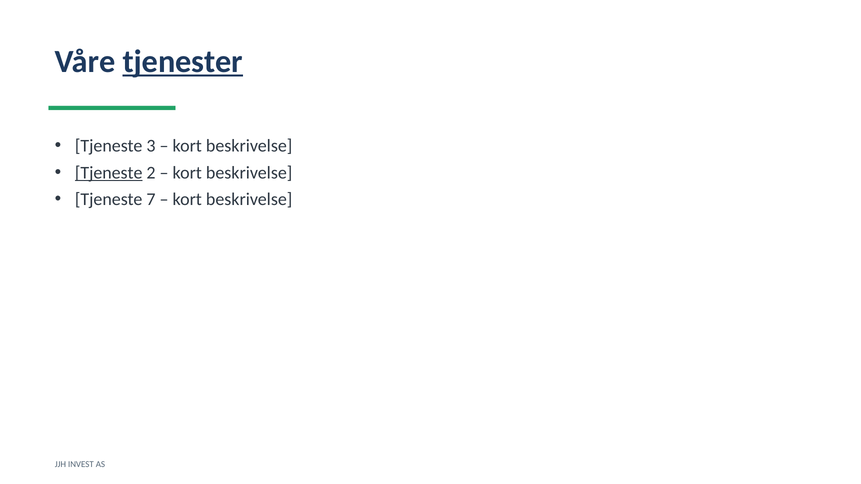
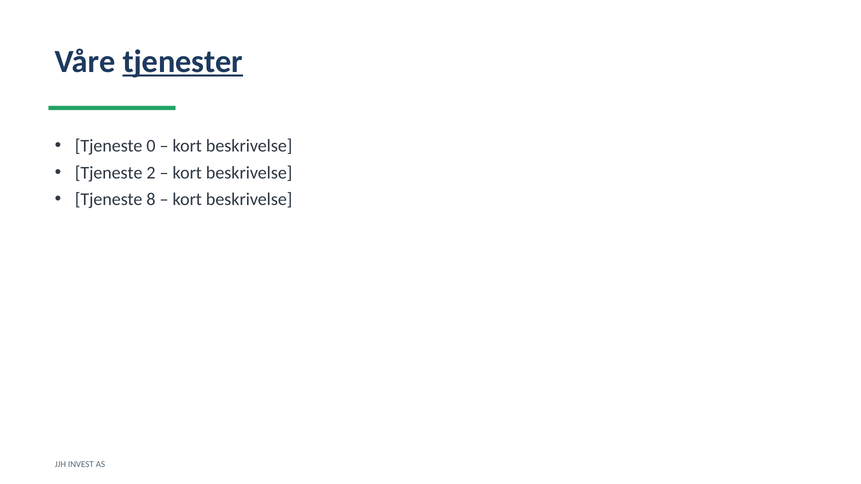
3: 3 -> 0
Tjeneste at (109, 173) underline: present -> none
7: 7 -> 8
